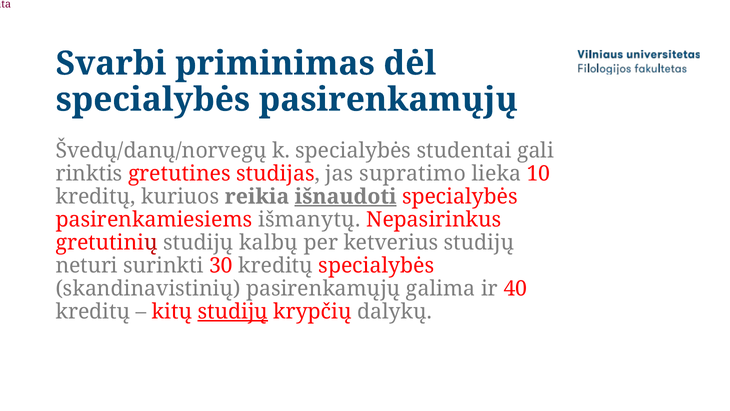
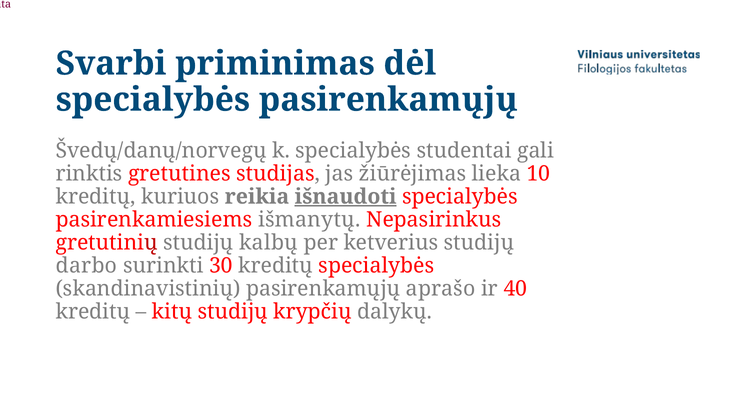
supratimo: supratimo -> žiūrėjimas
neturi: neturi -> darbo
galima: galima -> aprašo
studijų at (233, 311) underline: present -> none
